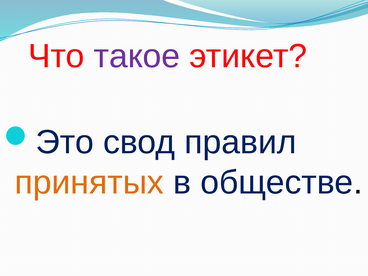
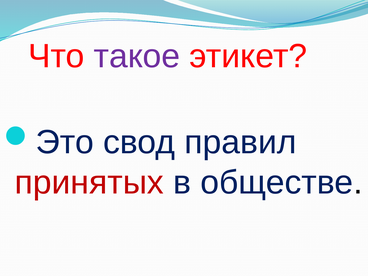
принятых colour: orange -> red
